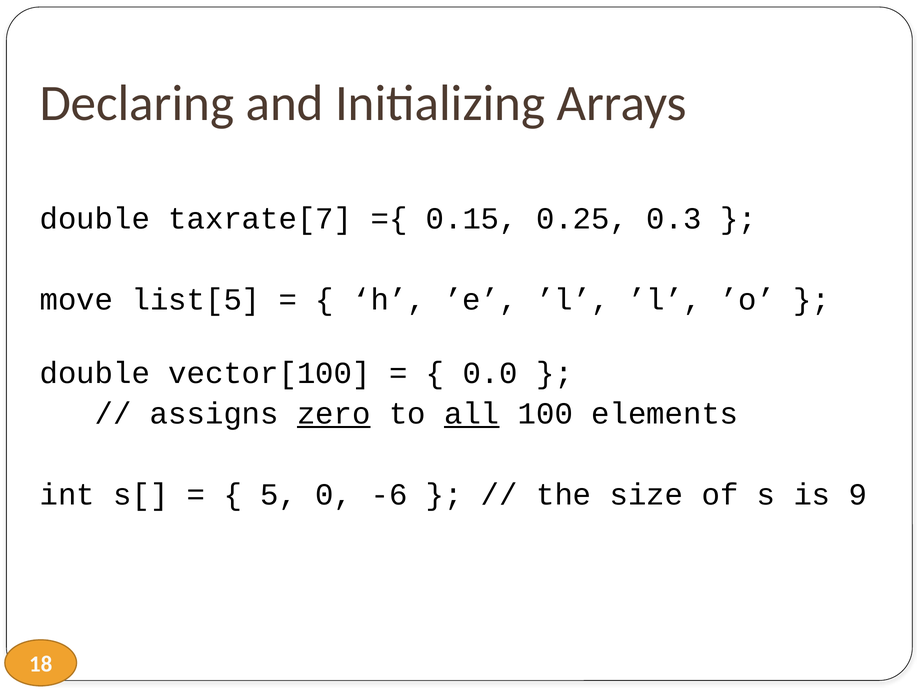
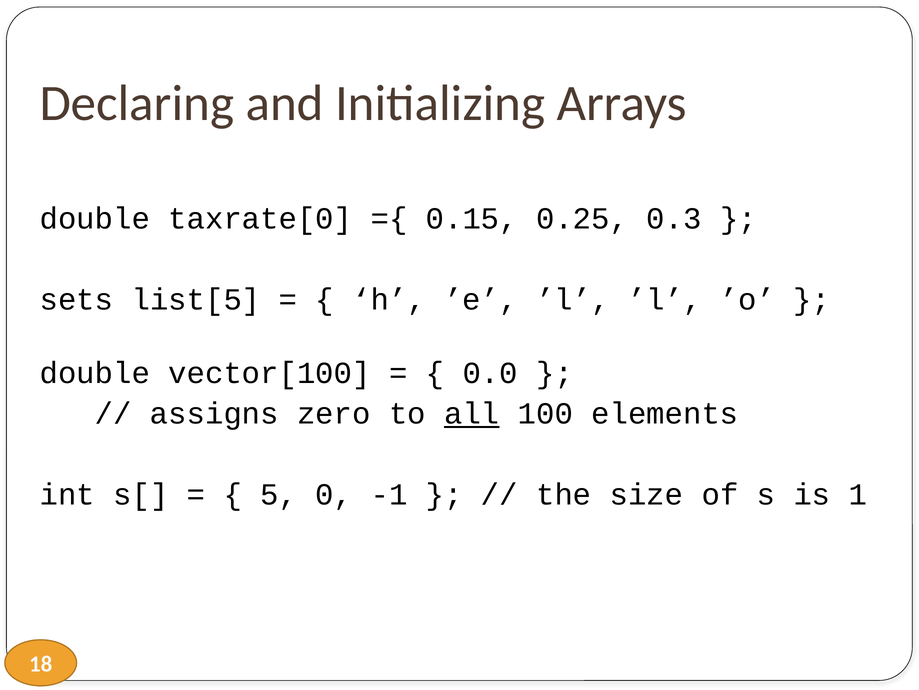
taxrate[7: taxrate[7 -> taxrate[0
move: move -> sets
zero underline: present -> none
-6: -6 -> -1
9: 9 -> 1
